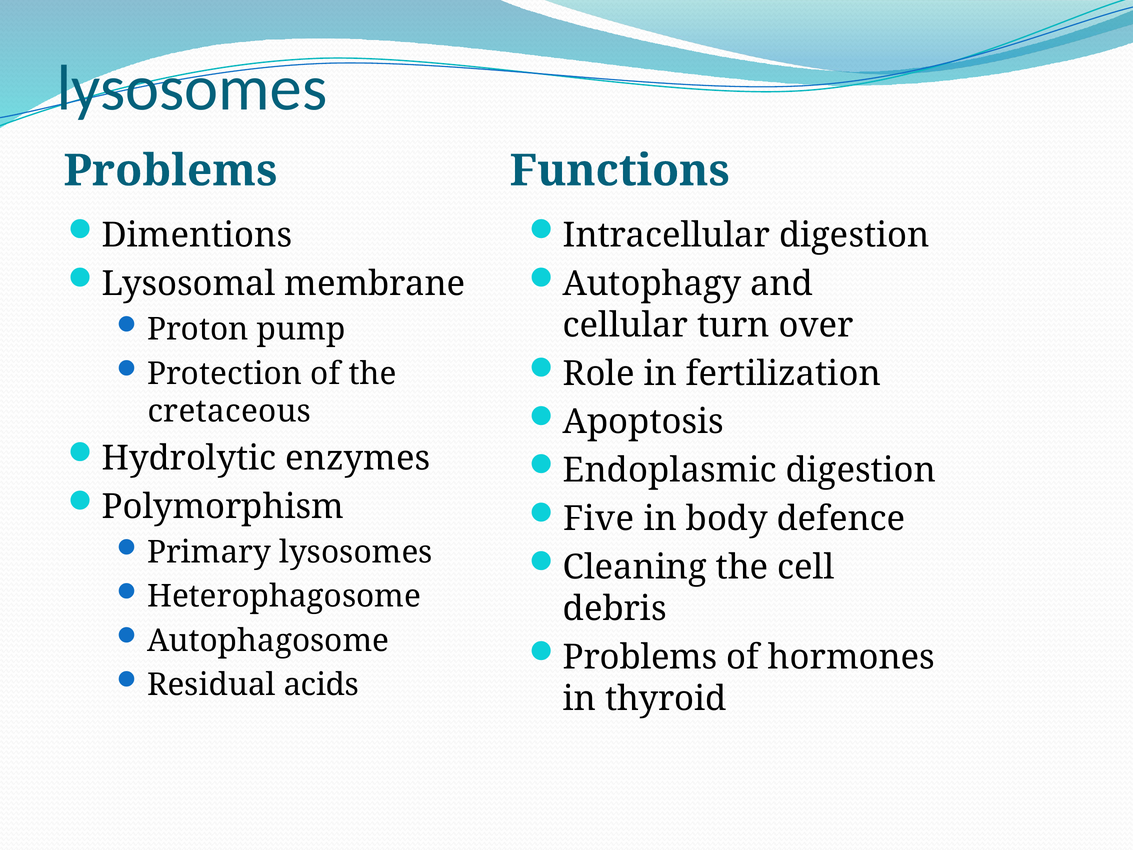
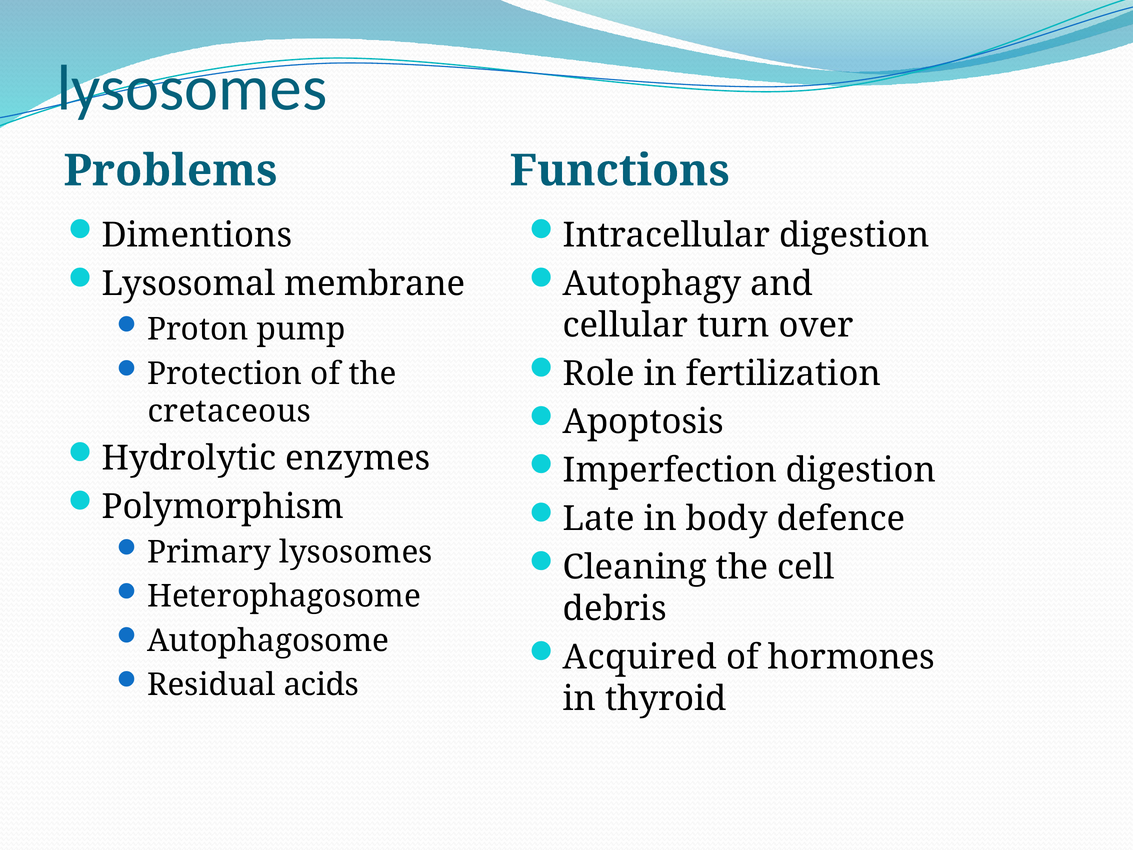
Endoplasmic: Endoplasmic -> Imperfection
Five: Five -> Late
Problems at (640, 657): Problems -> Acquired
